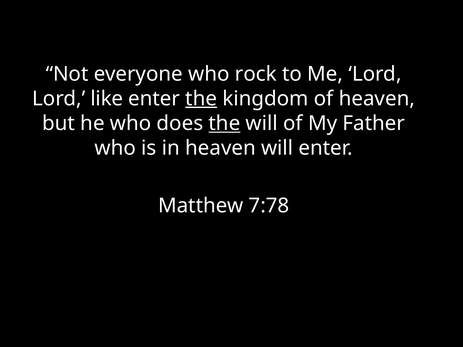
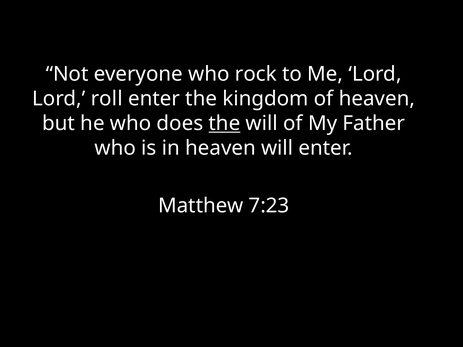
like: like -> roll
the at (201, 99) underline: present -> none
7:78: 7:78 -> 7:23
